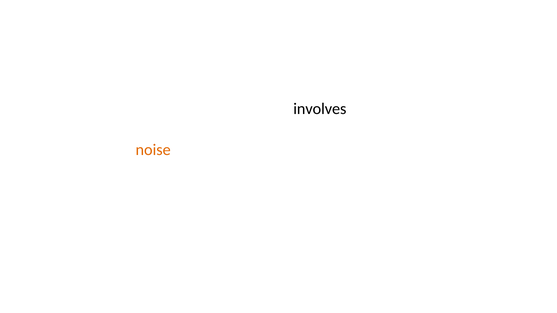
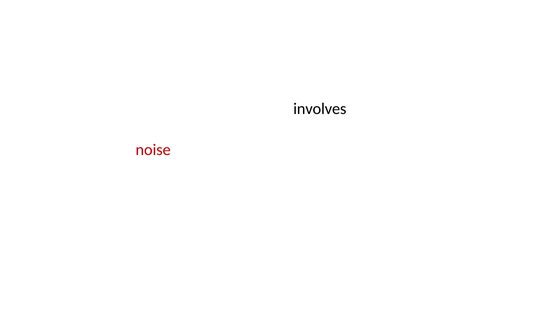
noise at (153, 150) colour: orange -> red
